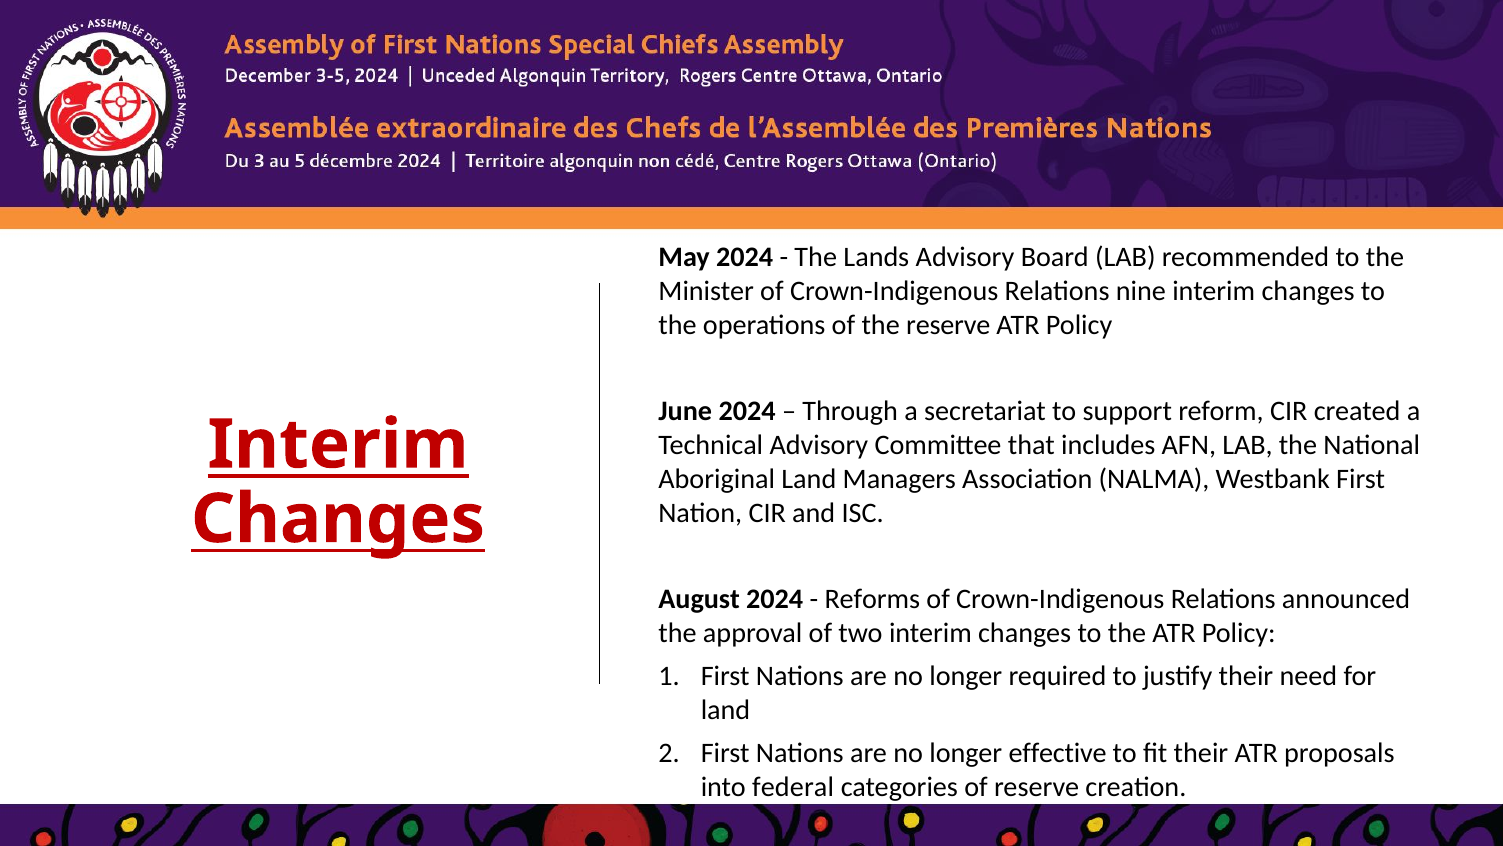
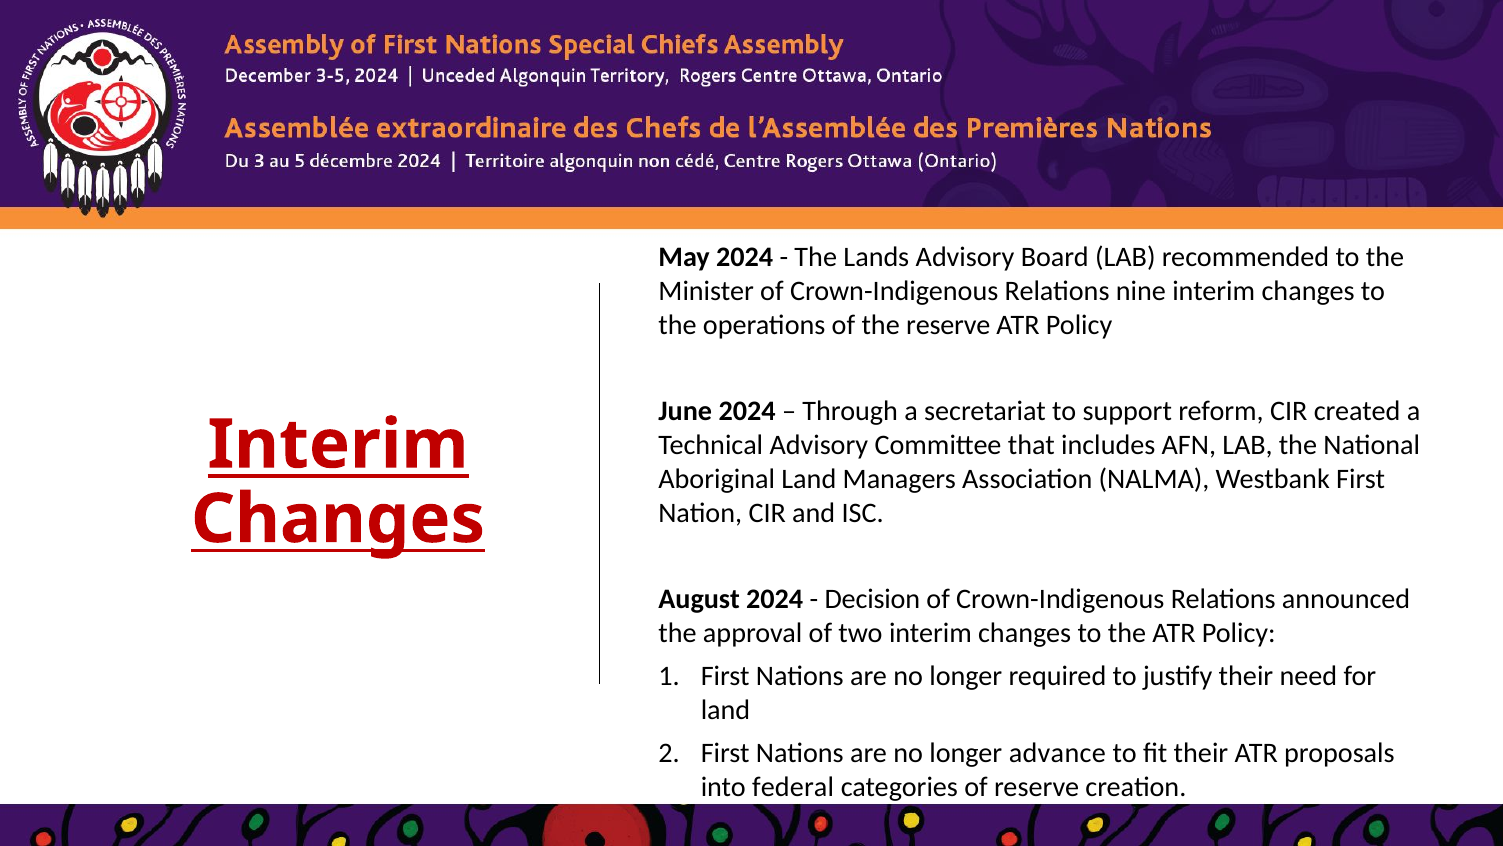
Reforms: Reforms -> Decision
effective: effective -> advance
